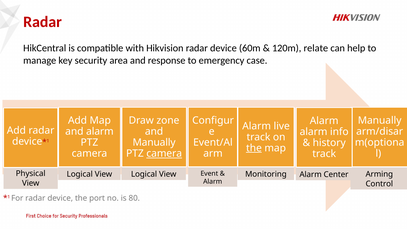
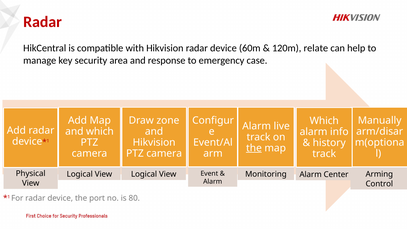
Alarm at (324, 121): Alarm -> Which
and alarm: alarm -> which
Manually at (154, 142): Manually -> Hikvision
camera at (164, 153) underline: present -> none
